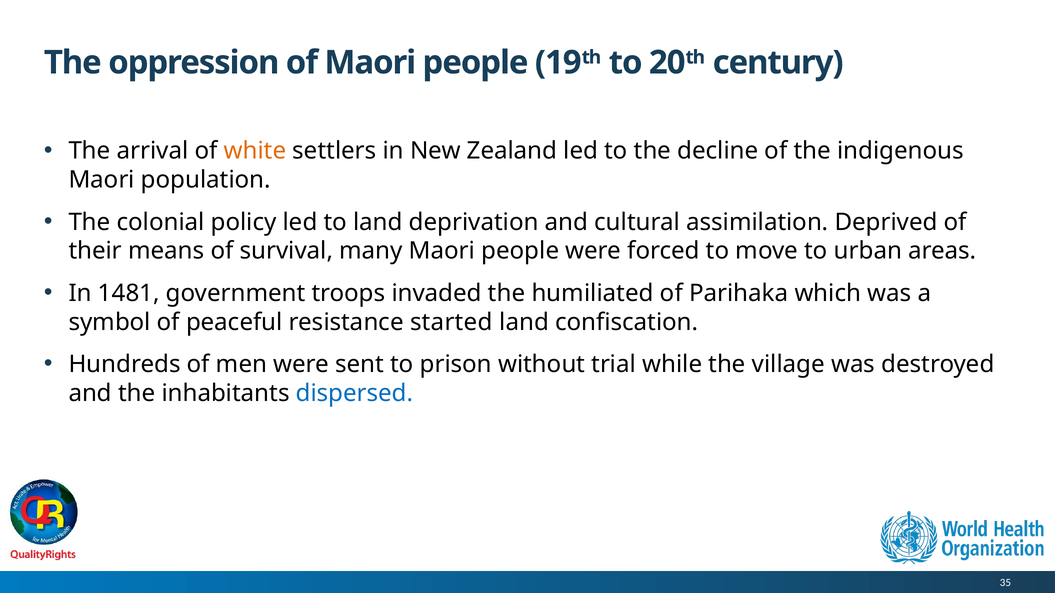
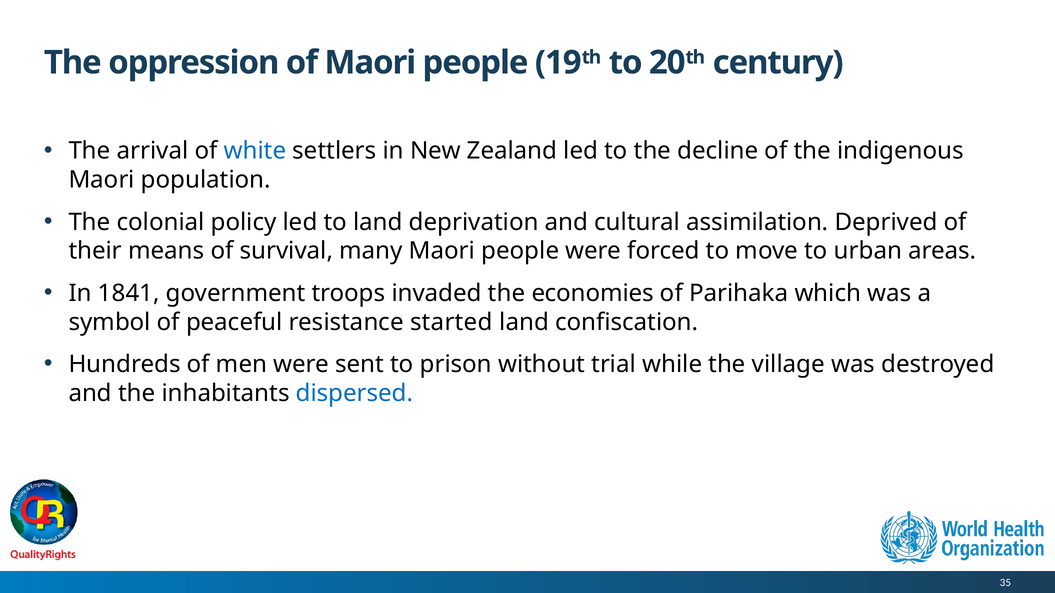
white colour: orange -> blue
1481: 1481 -> 1841
humiliated: humiliated -> economies
